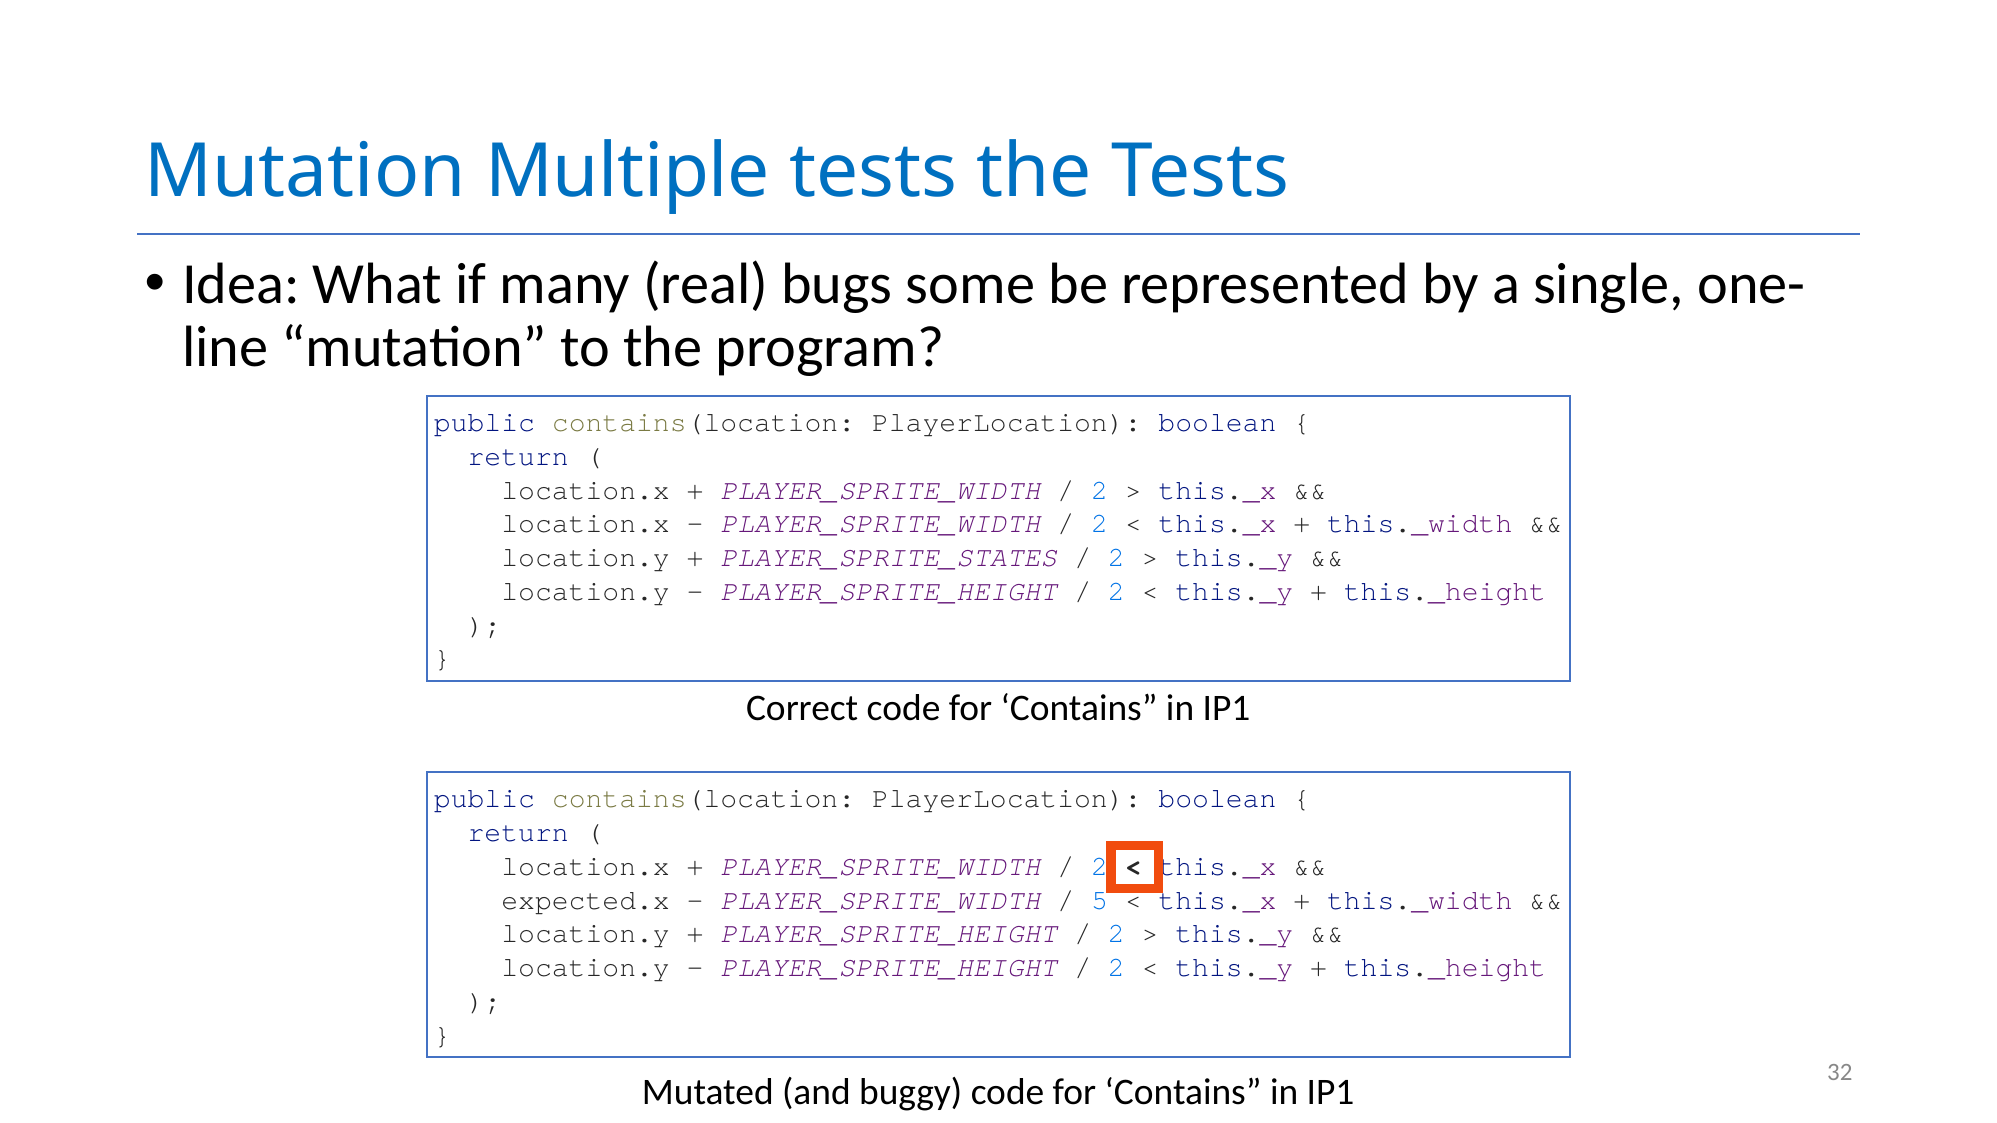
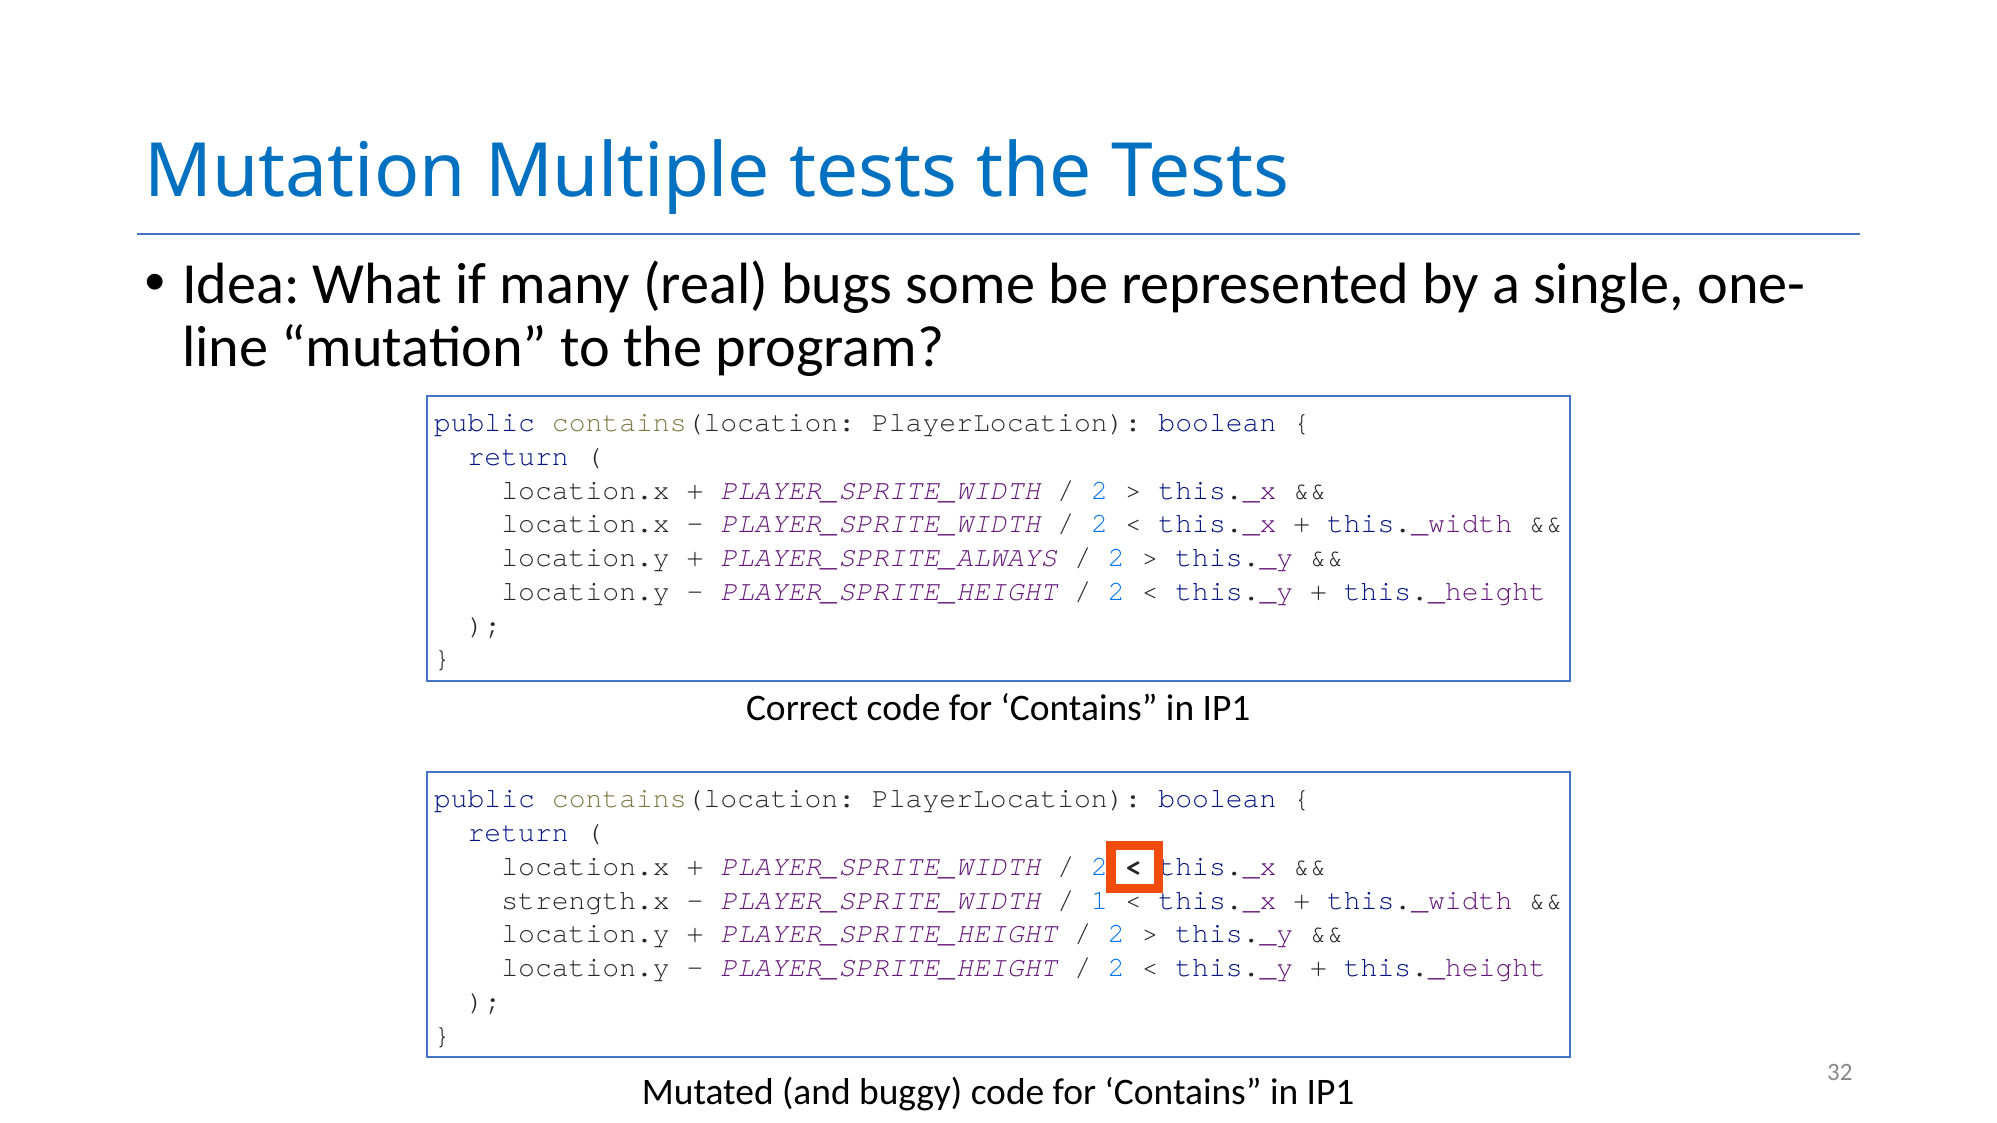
PLAYER_SPRITE_STATES: PLAYER_SPRITE_STATES -> PLAYER_SPRITE_ALWAYS
expected.x: expected.x -> strength.x
5: 5 -> 1
